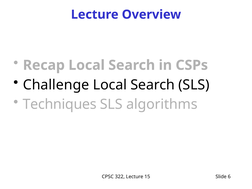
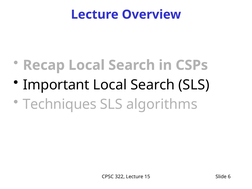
Challenge: Challenge -> Important
